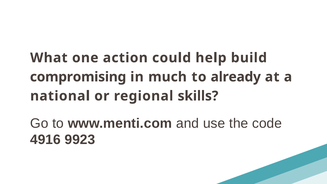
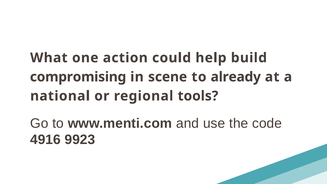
much: much -> scene
skills: skills -> tools
